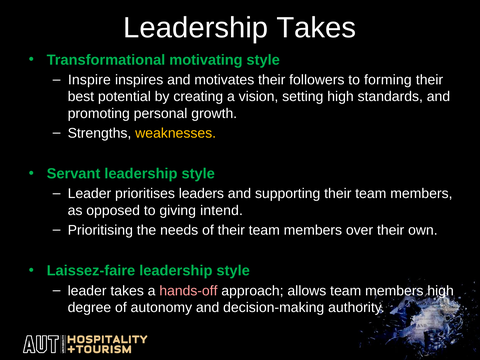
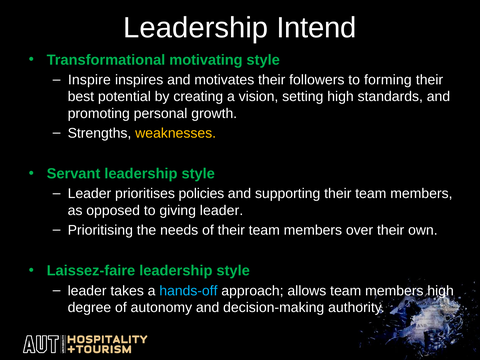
Leadership Takes: Takes -> Intend
leaders: leaders -> policies
giving intend: intend -> leader
hands-off colour: pink -> light blue
